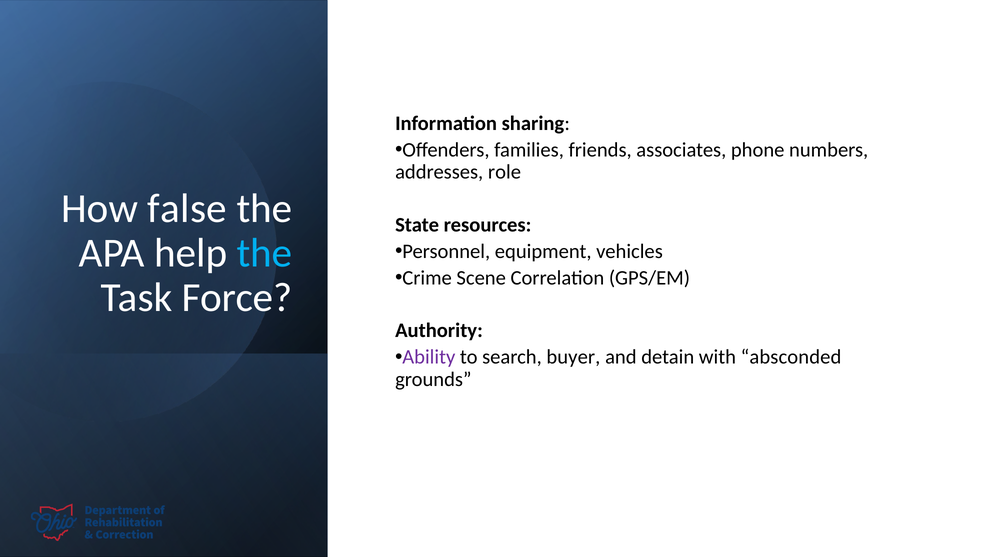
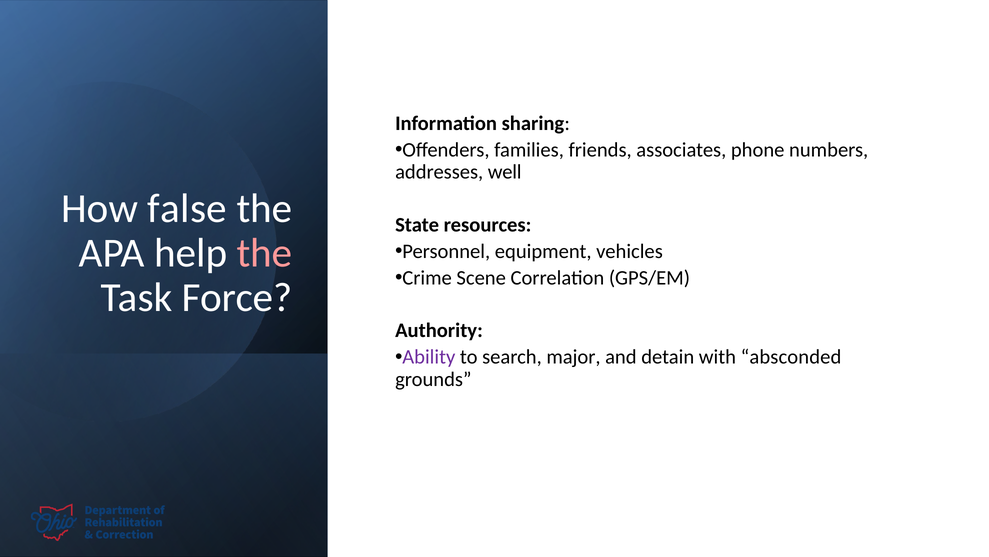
role: role -> well
the at (265, 253) colour: light blue -> pink
buyer: buyer -> major
